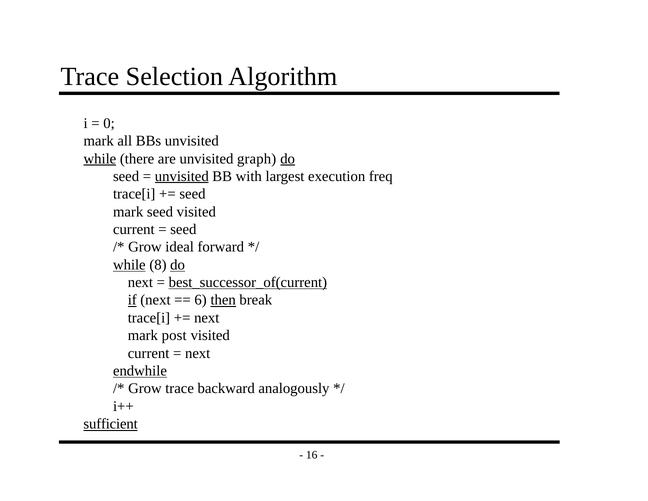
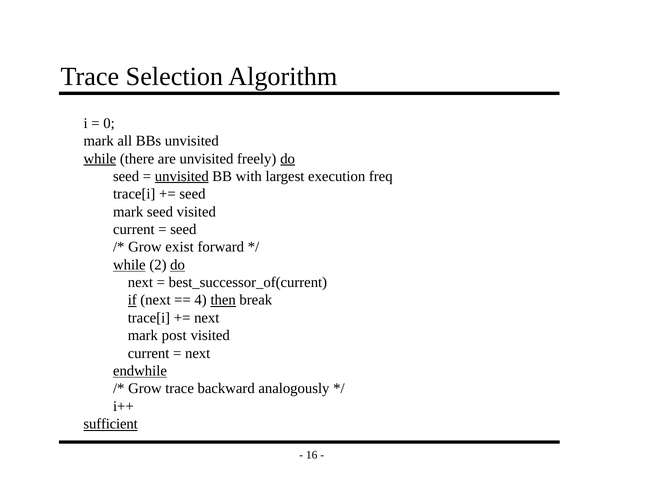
graph: graph -> freely
ideal: ideal -> exist
8: 8 -> 2
best_successor_of(current underline: present -> none
6: 6 -> 4
